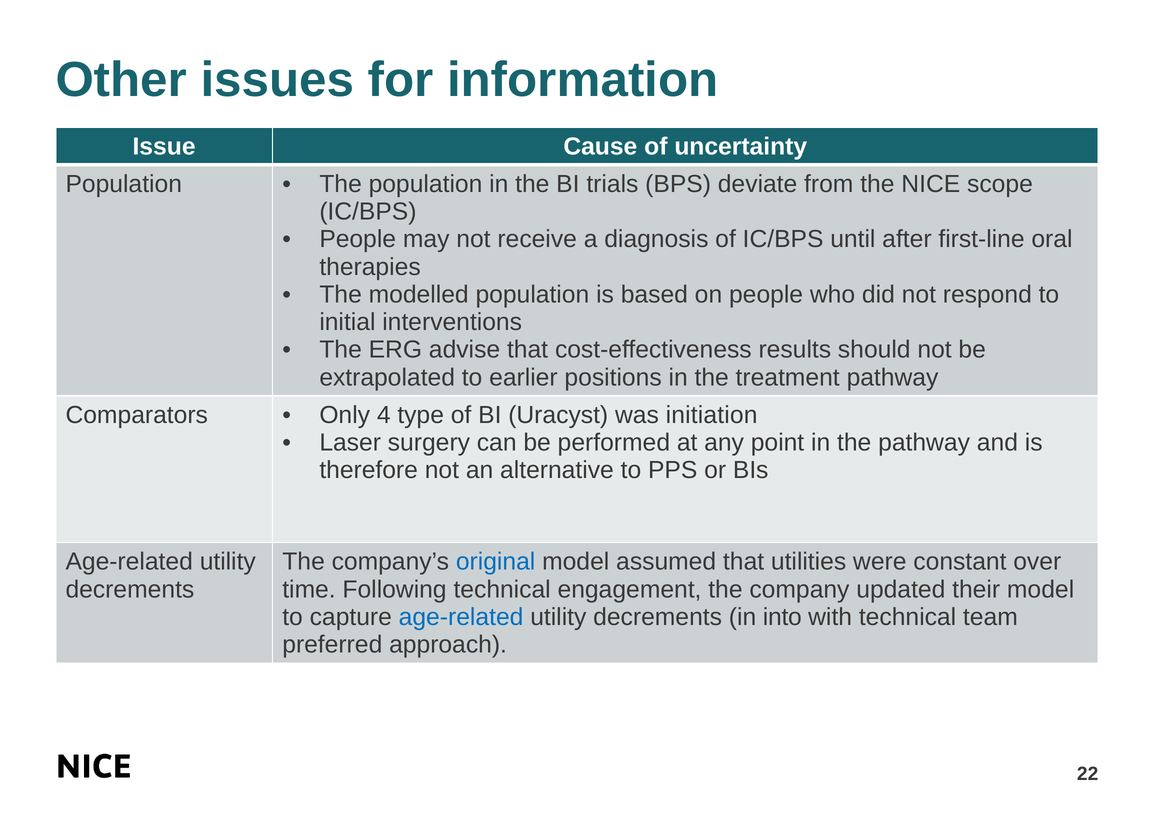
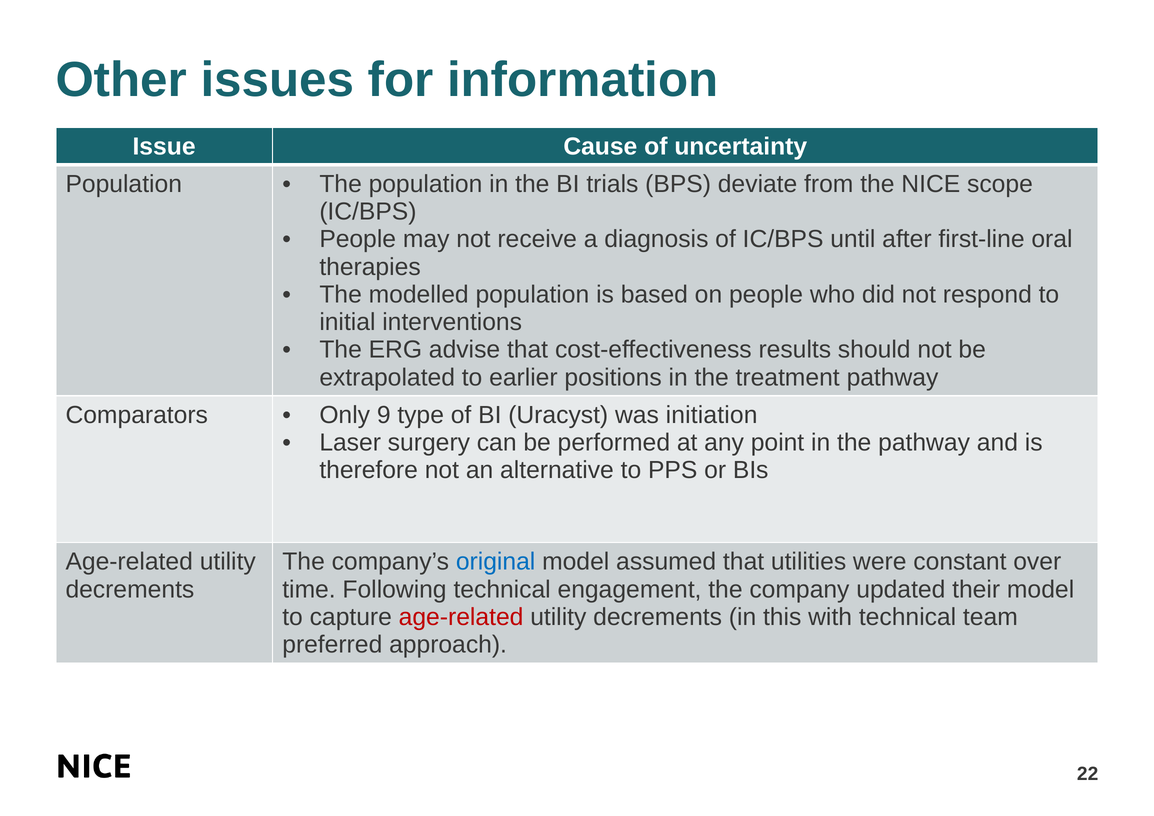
4: 4 -> 9
age-related at (461, 617) colour: blue -> red
into: into -> this
